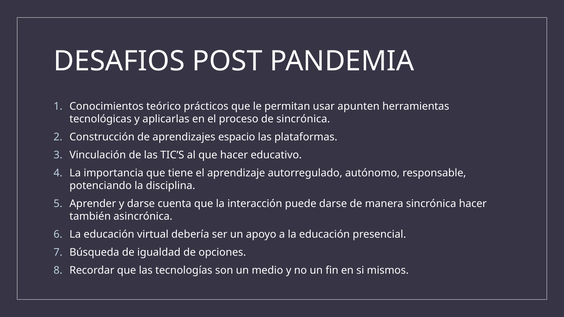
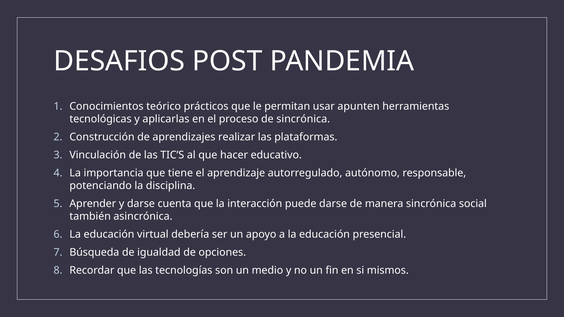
espacio: espacio -> realizar
sincrónica hacer: hacer -> social
